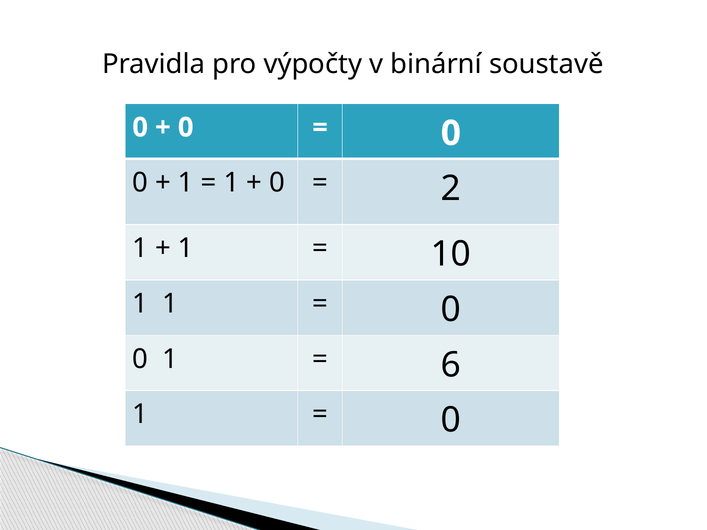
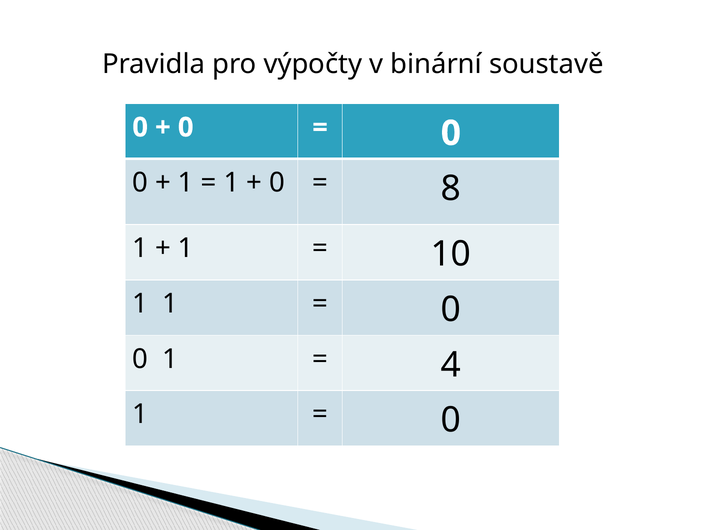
2: 2 -> 8
6: 6 -> 4
